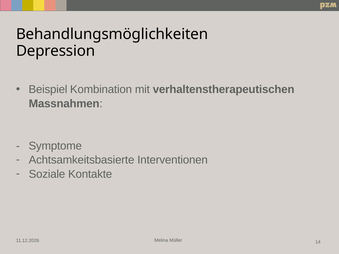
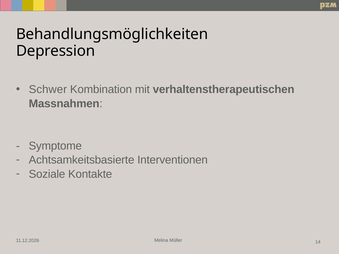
Beispiel: Beispiel -> Schwer
